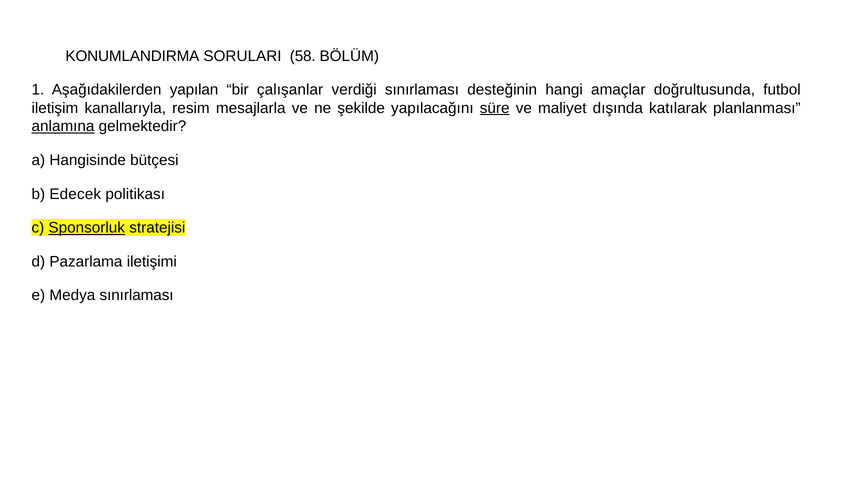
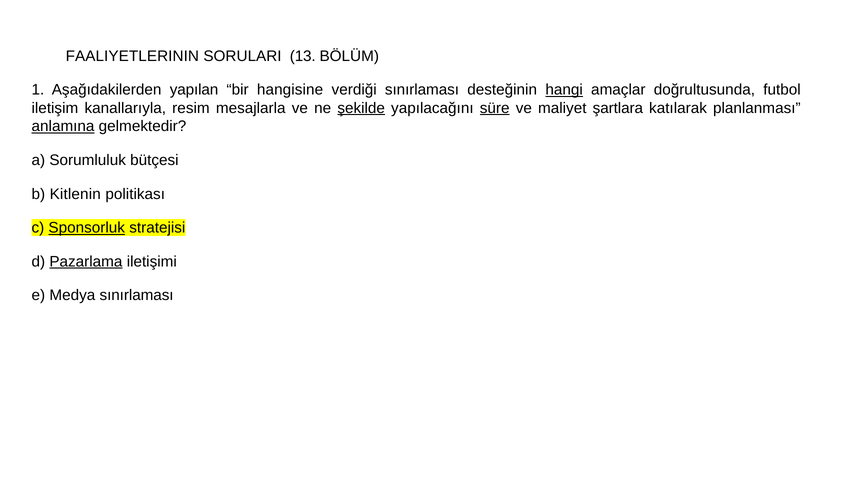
KONUMLANDIRMA: KONUMLANDIRMA -> FAALIYETLERININ
58: 58 -> 13
çalışanlar: çalışanlar -> hangisine
hangi underline: none -> present
şekilde underline: none -> present
dışında: dışında -> şartlara
Hangisinde: Hangisinde -> Sorumluluk
Edecek: Edecek -> Kitlenin
Pazarlama underline: none -> present
